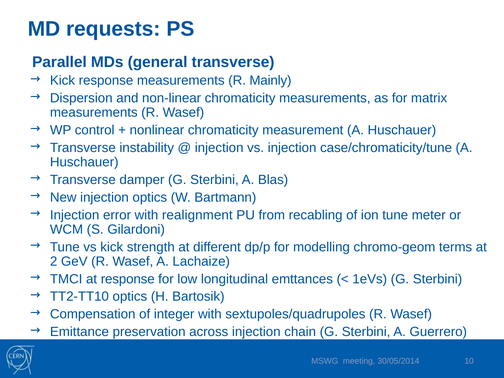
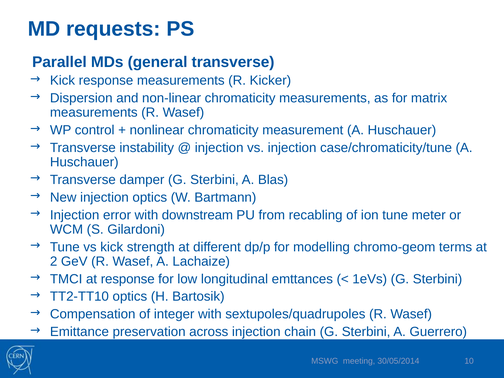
Mainly: Mainly -> Kicker
realignment: realignment -> downstream
